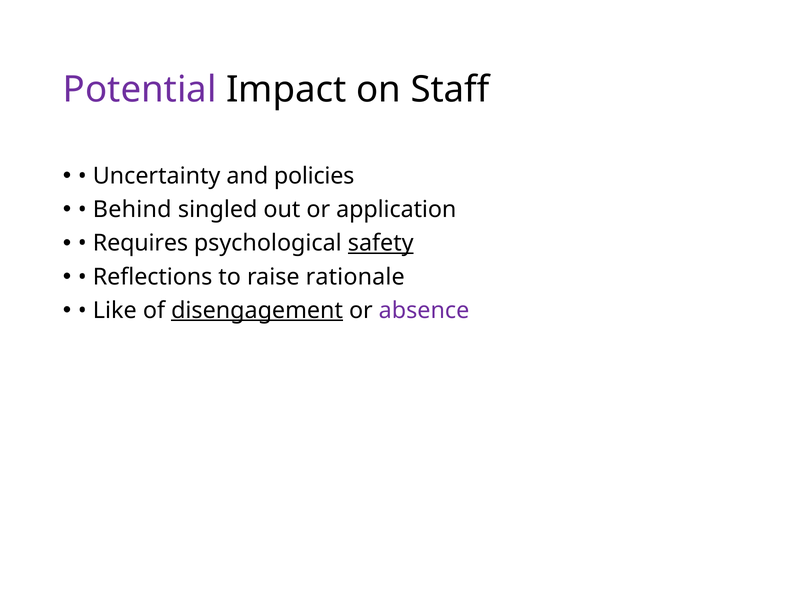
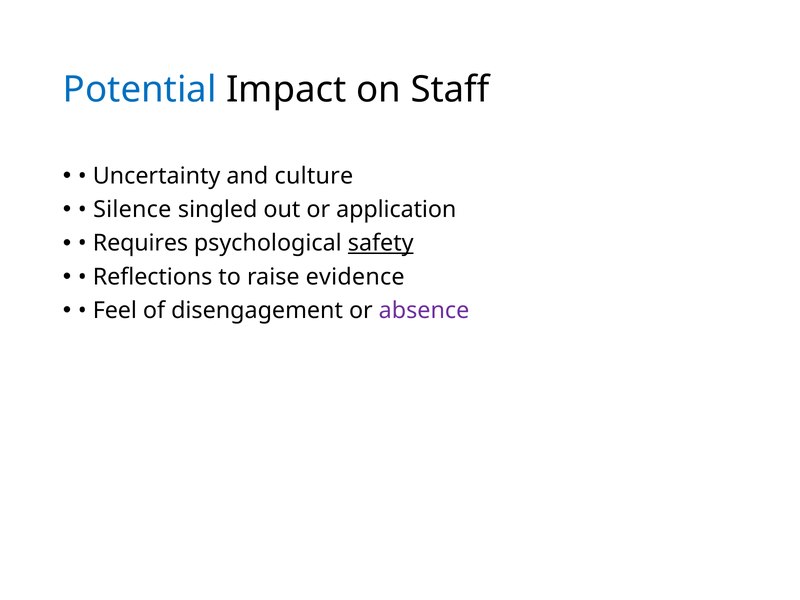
Potential colour: purple -> blue
policies: policies -> culture
Behind: Behind -> Silence
rationale: rationale -> evidence
Like: Like -> Feel
disengagement underline: present -> none
